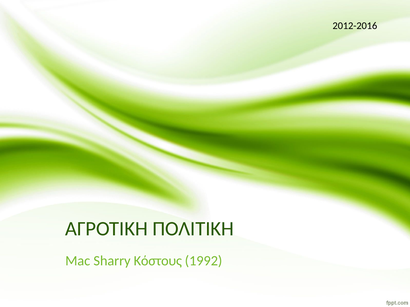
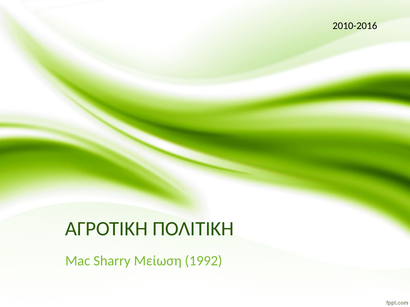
2012-2016: 2012-2016 -> 2010-2016
Κόστους: Κόστους -> Μείωση
